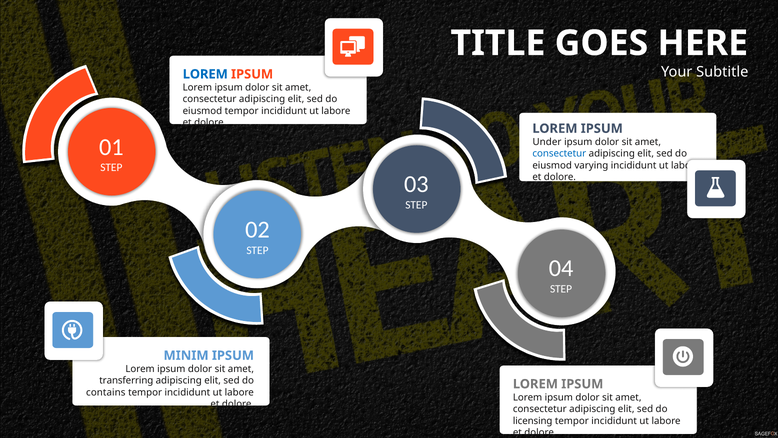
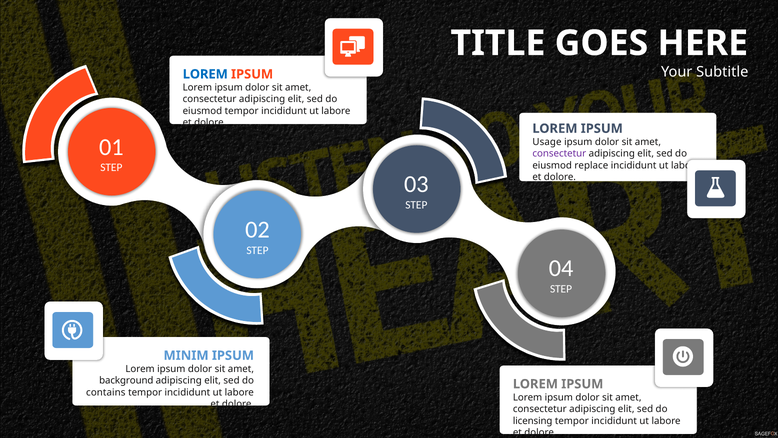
Under: Under -> Usage
consectetur at (559, 154) colour: blue -> purple
varying: varying -> replace
transferring: transferring -> background
